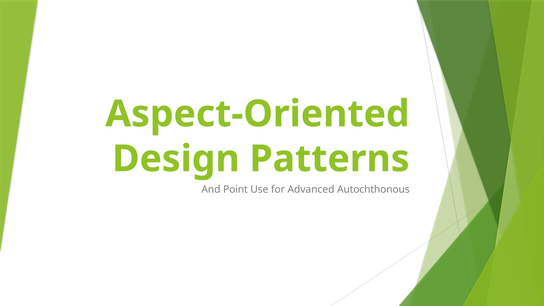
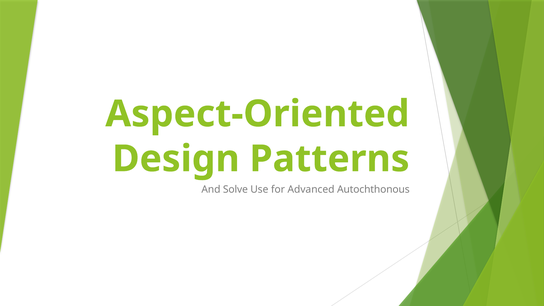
Point: Point -> Solve
